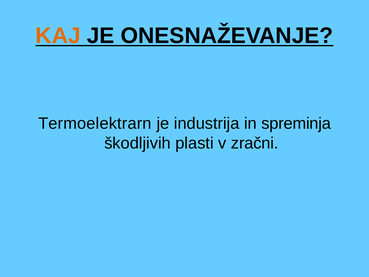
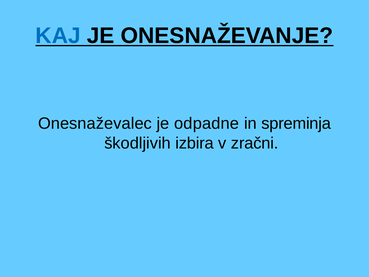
KAJ colour: orange -> blue
Termoelektrarn: Termoelektrarn -> Onesnaževalec
industrija: industrija -> odpadne
plasti: plasti -> izbira
